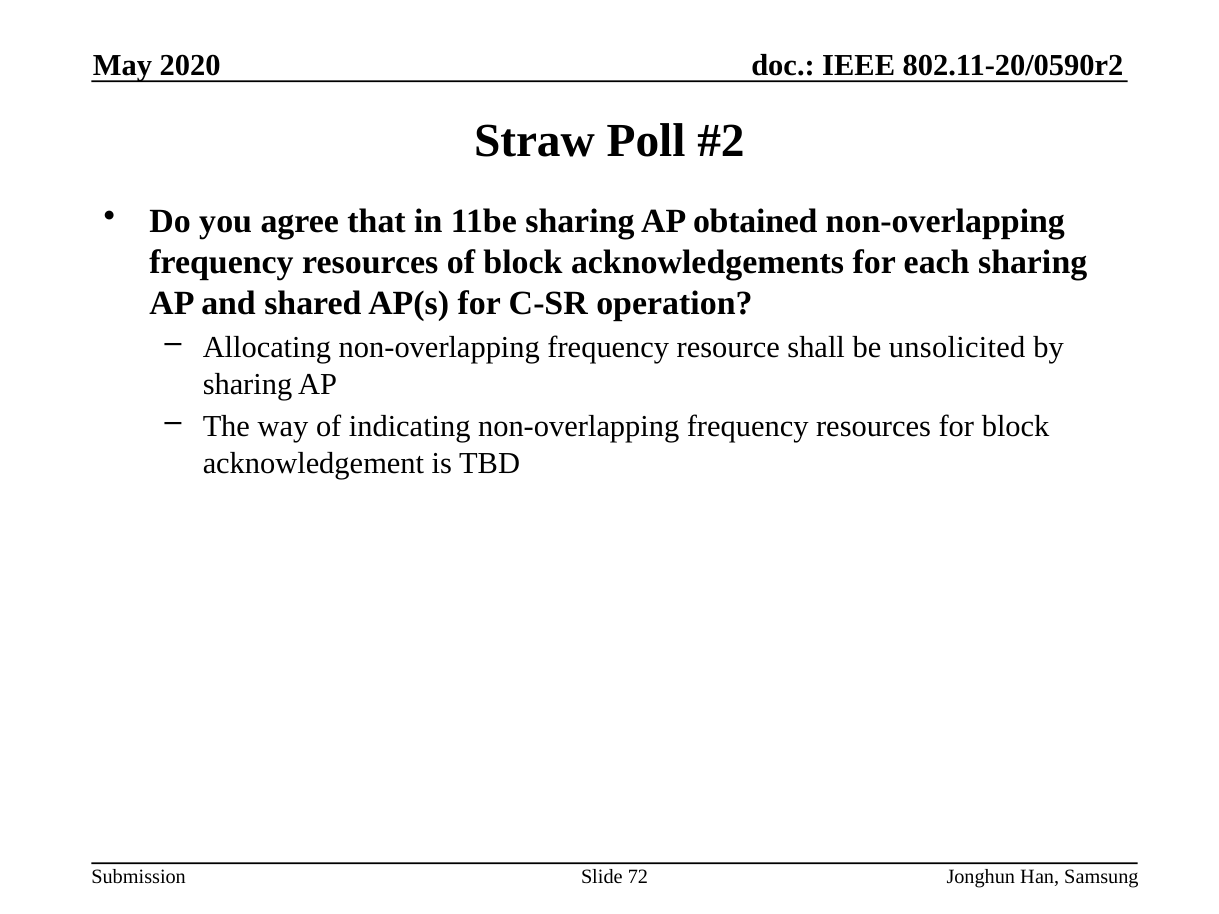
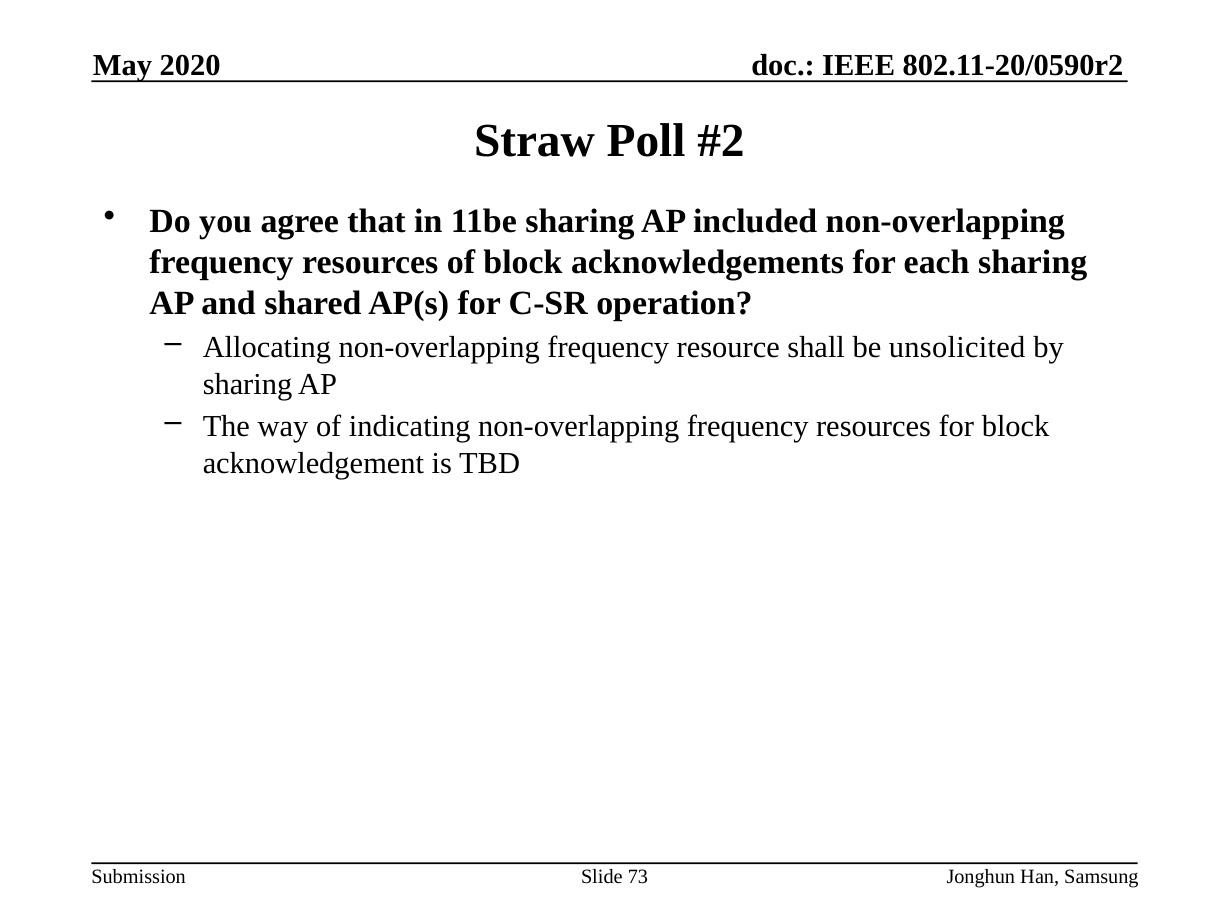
obtained: obtained -> included
72: 72 -> 73
